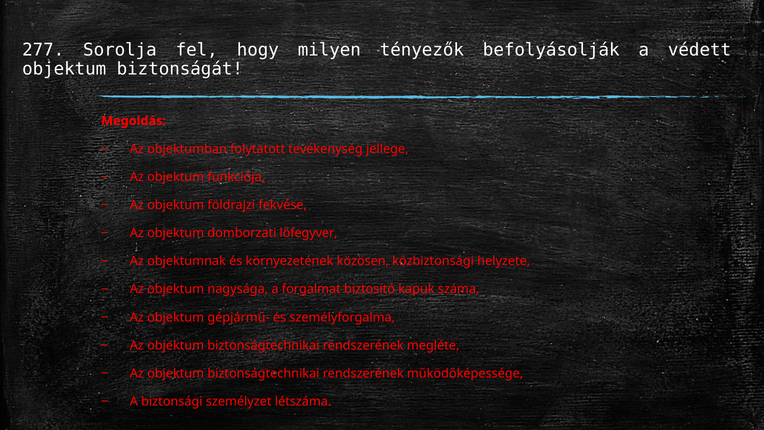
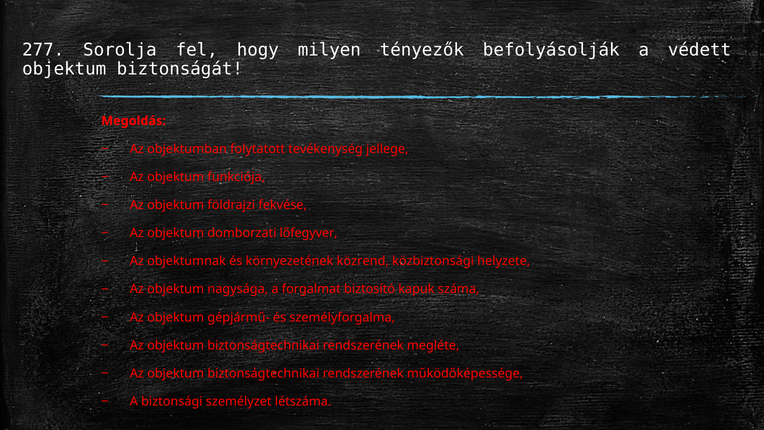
közösen: közösen -> közrend
